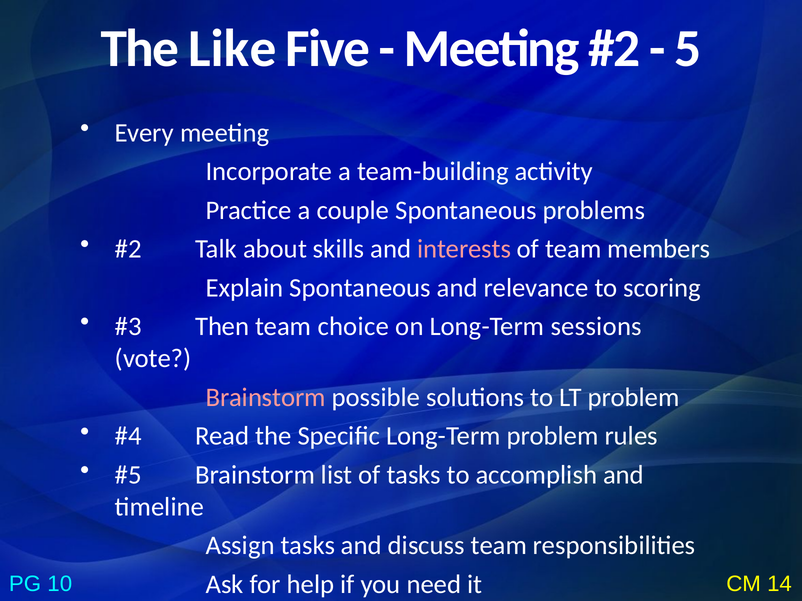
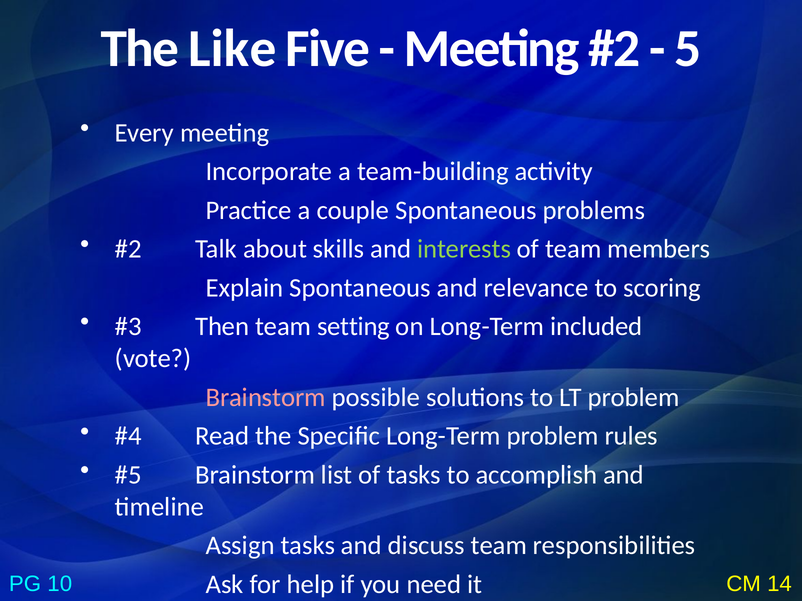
interests colour: pink -> light green
choice: choice -> setting
sessions: sessions -> included
